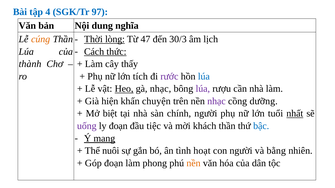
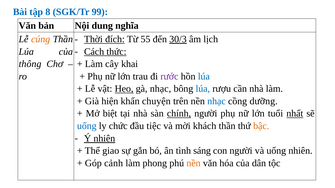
4: 4 -> 8
97: 97 -> 99
lòng: lòng -> đích
47: 47 -> 55
30/3 underline: none -> present
thành: thành -> thông
thấy: thấy -> khai
tích: tích -> trau
lúa at (203, 89) colour: purple -> blue
nhạc at (216, 101) colour: purple -> blue
chính underline: none -> present
uống at (87, 126) colour: purple -> blue
ly đoạn: đoạn -> chức
bậc colour: blue -> orange
Ý mang: mang -> nhiên
nuôi: nuôi -> giao
hoạt: hoạt -> sáng
và bằng: bằng -> uống
Góp đoạn: đoạn -> cảnh
